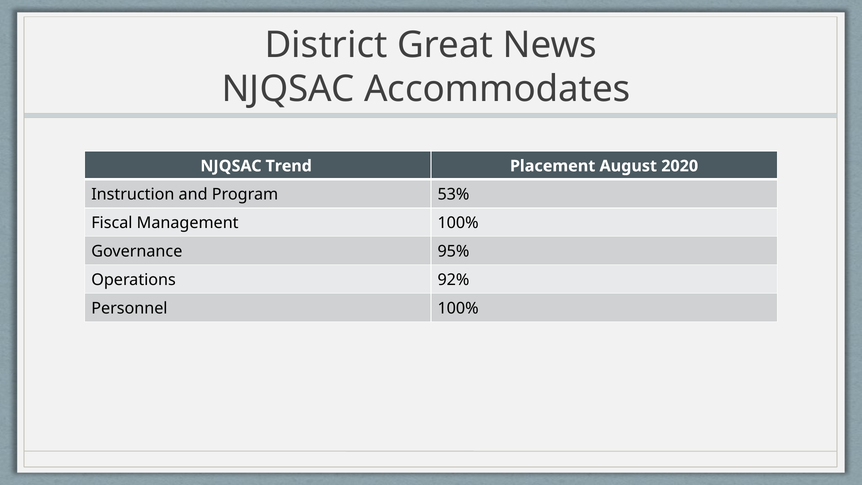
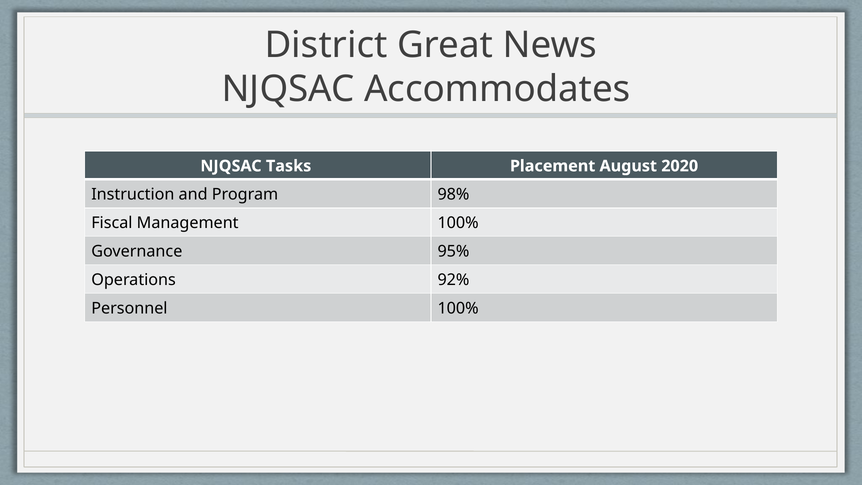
Trend: Trend -> Tasks
53%: 53% -> 98%
